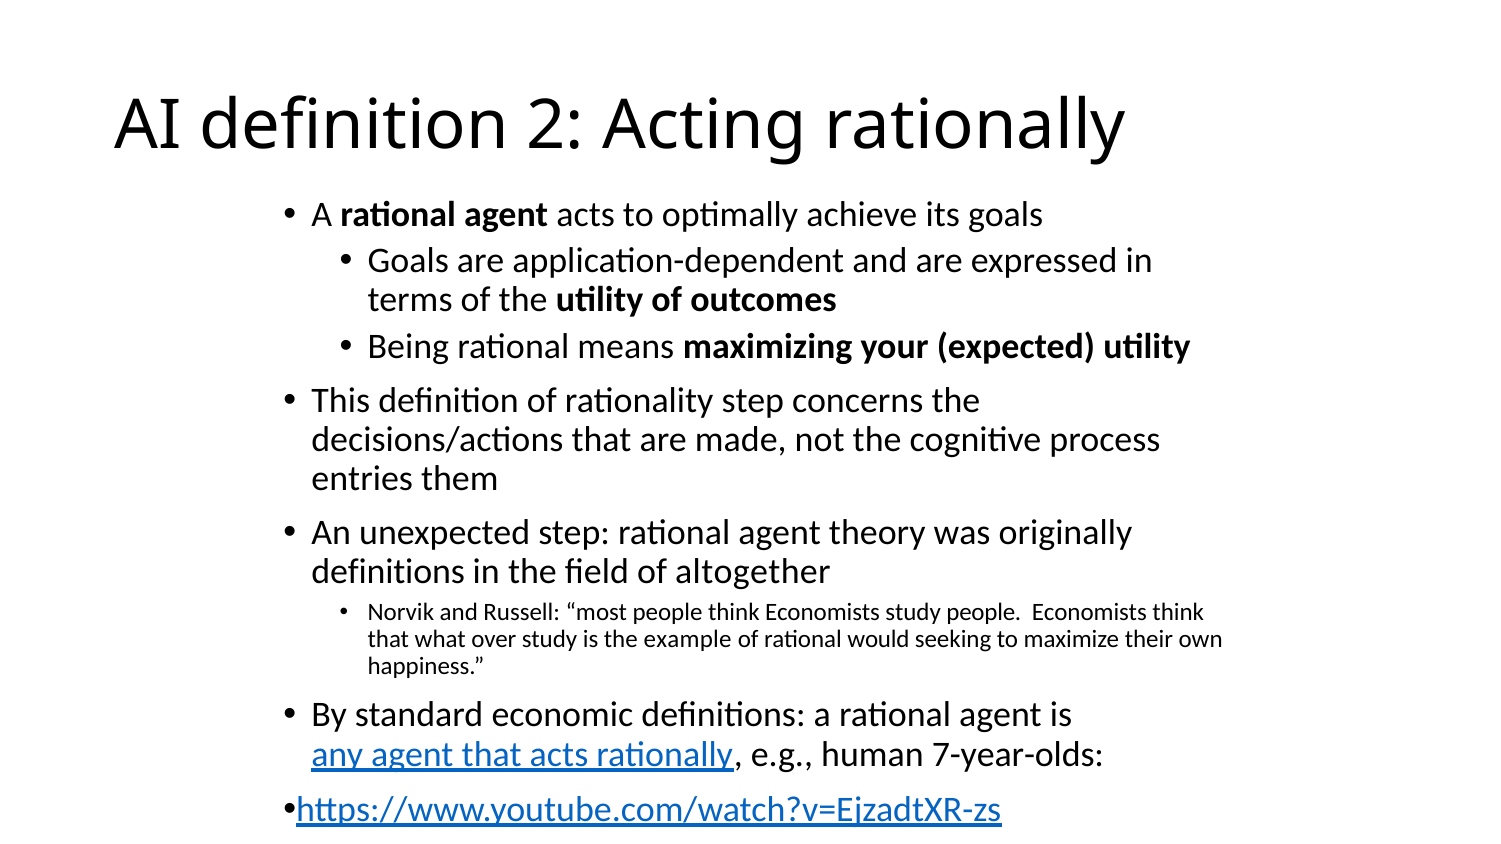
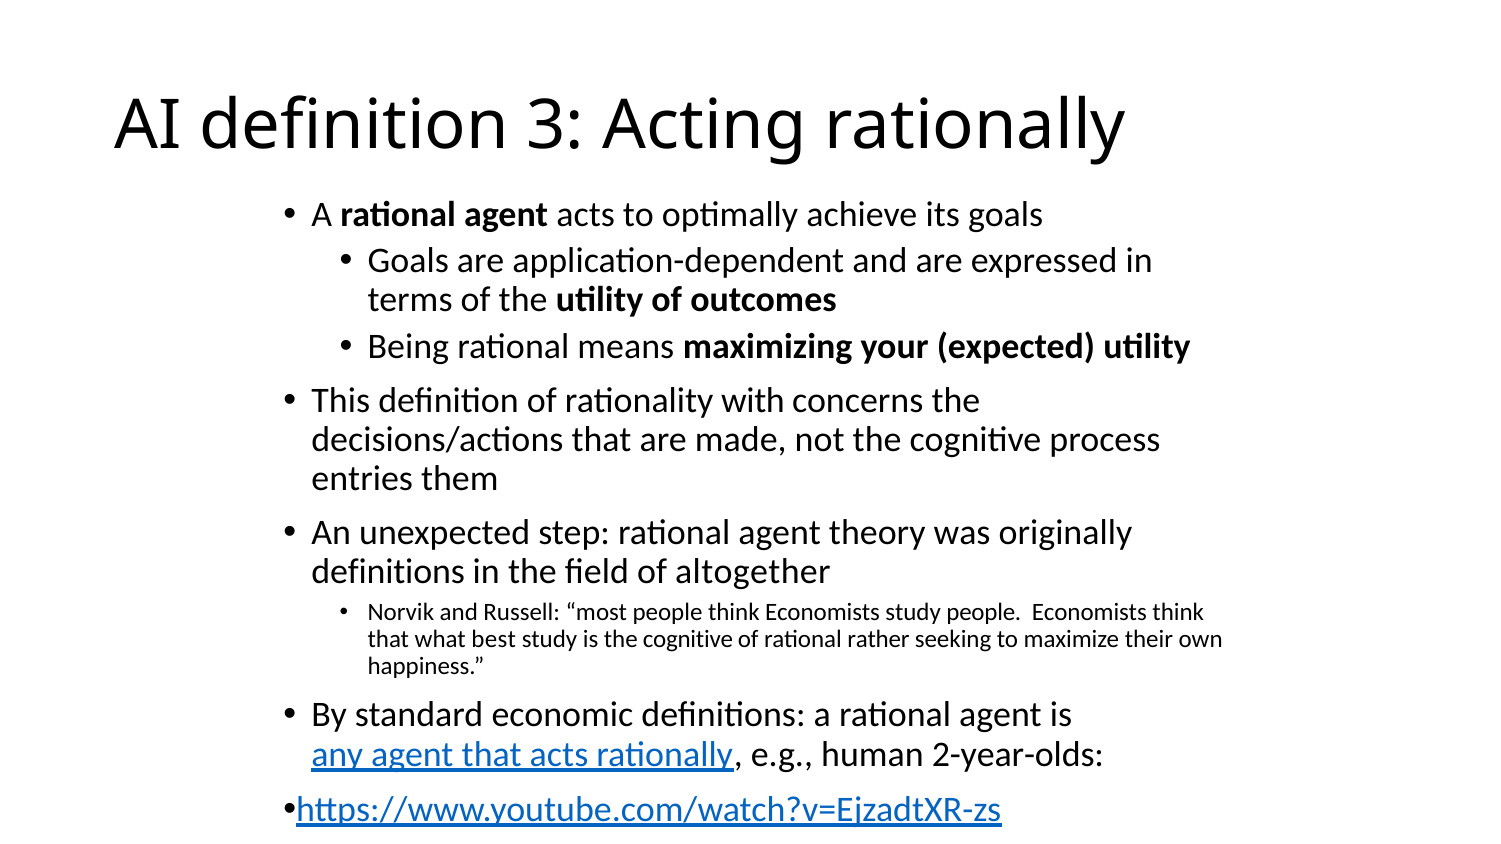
2: 2 -> 3
rationality step: step -> with
over: over -> best
is the example: example -> cognitive
would: would -> rather
7-year-olds: 7-year-olds -> 2-year-olds
